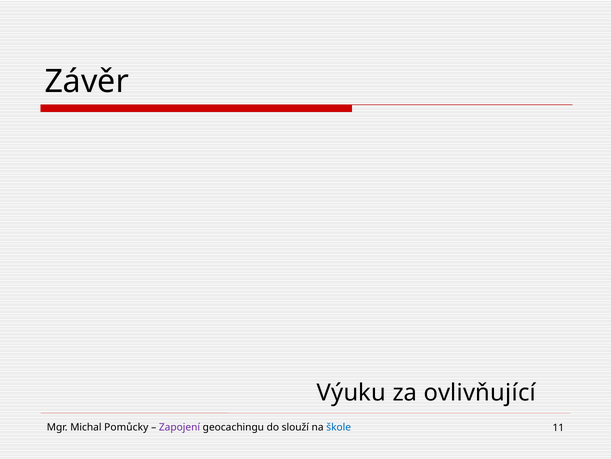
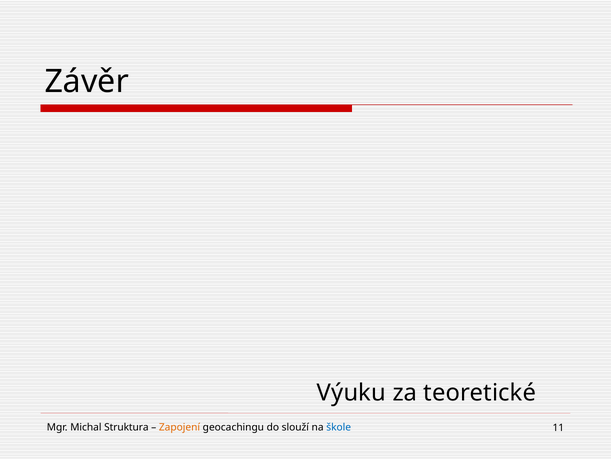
ovlivňující: ovlivňující -> teoretické
Pomůcky: Pomůcky -> Struktura
Zapojení colour: purple -> orange
